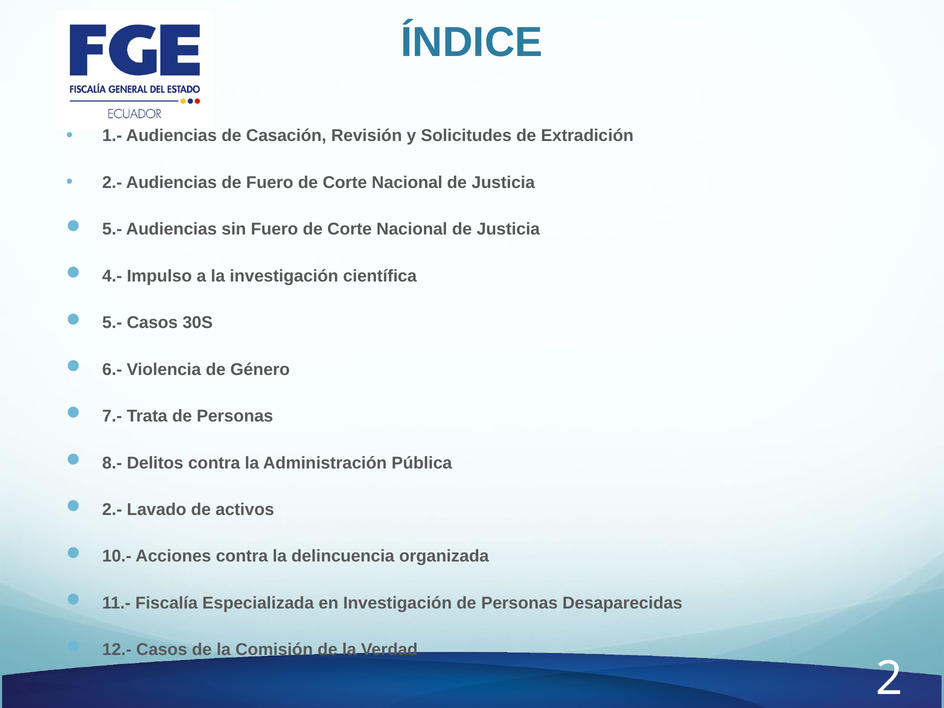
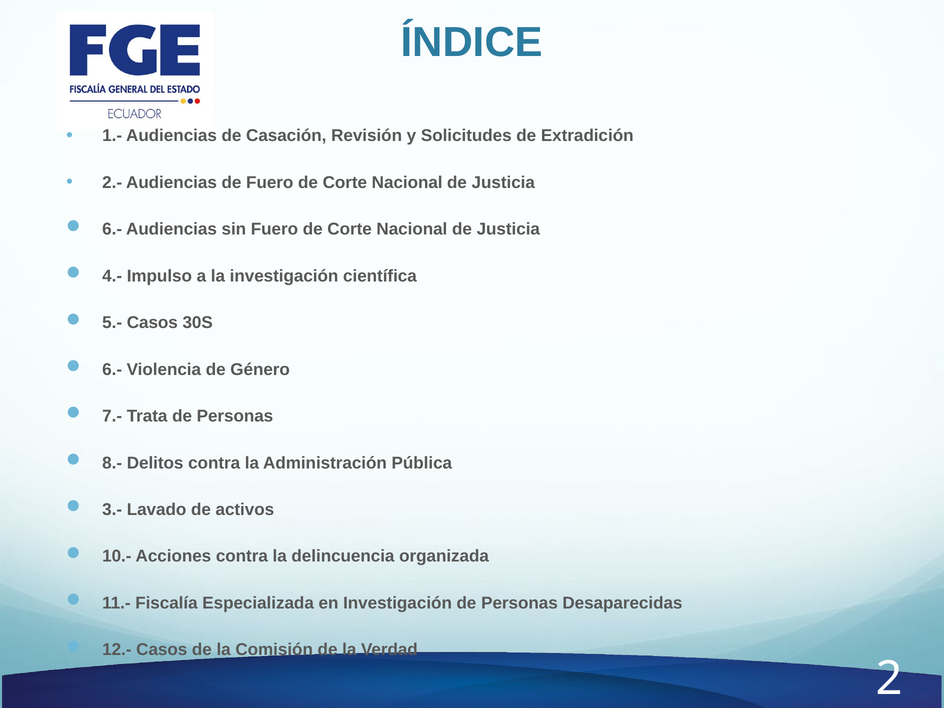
5.- at (112, 229): 5.- -> 6.-
2.- at (112, 510): 2.- -> 3.-
